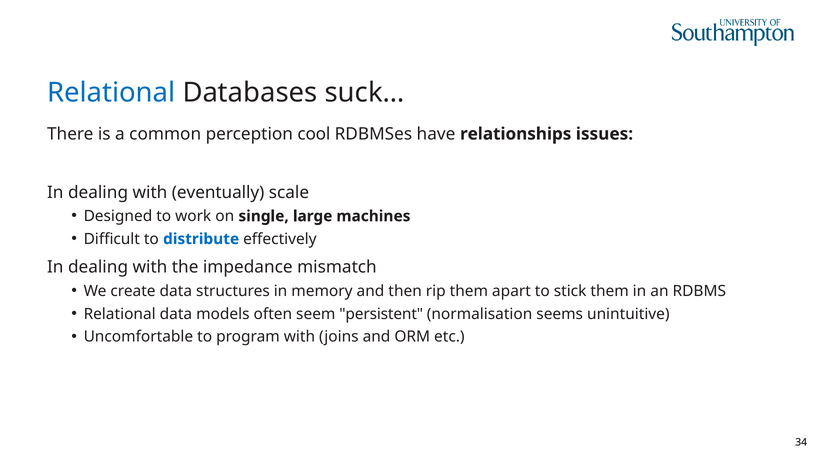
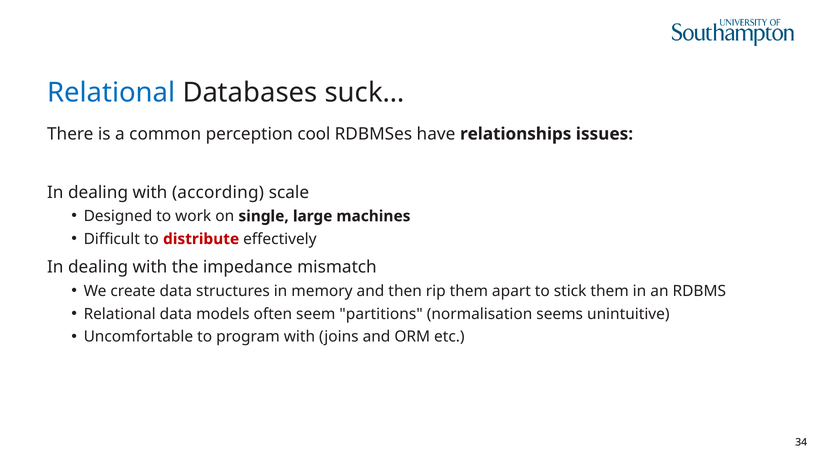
eventually: eventually -> according
distribute colour: blue -> red
persistent: persistent -> partitions
